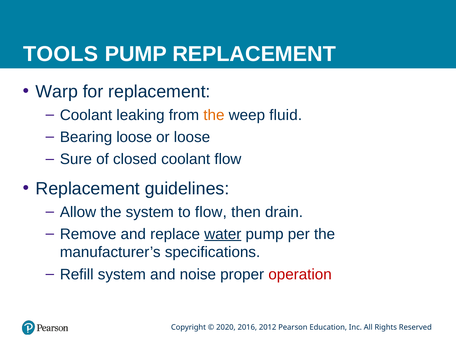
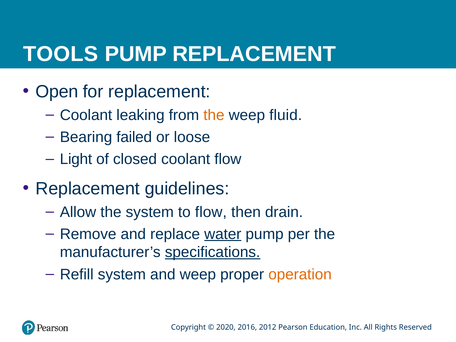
Warp: Warp -> Open
Bearing loose: loose -> failed
Sure: Sure -> Light
specifications underline: none -> present
and noise: noise -> weep
operation colour: red -> orange
